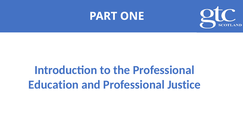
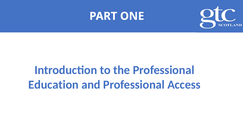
Justice: Justice -> Access
